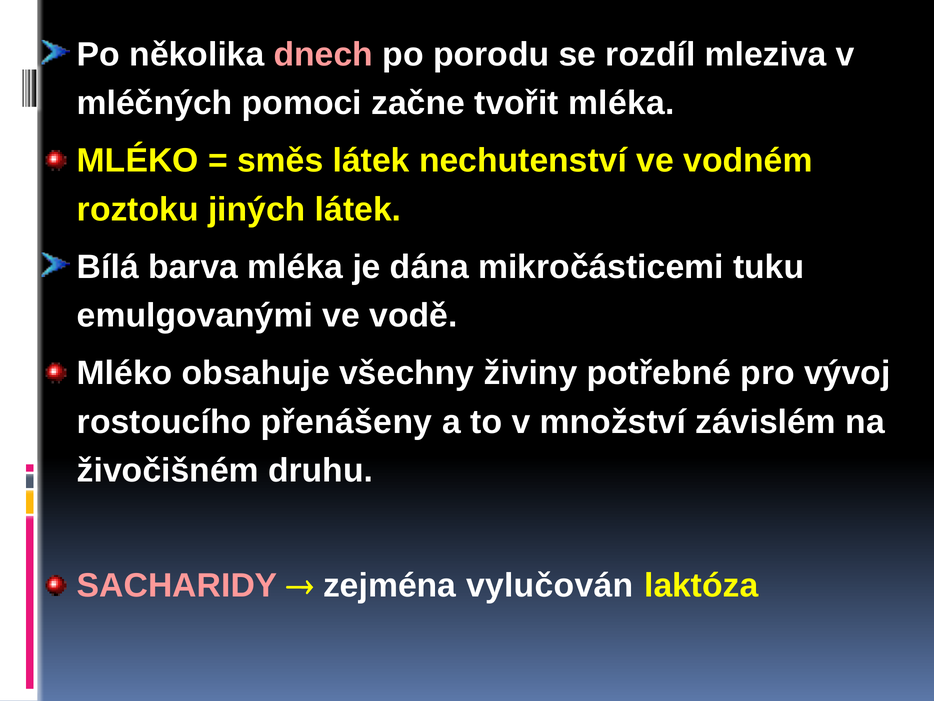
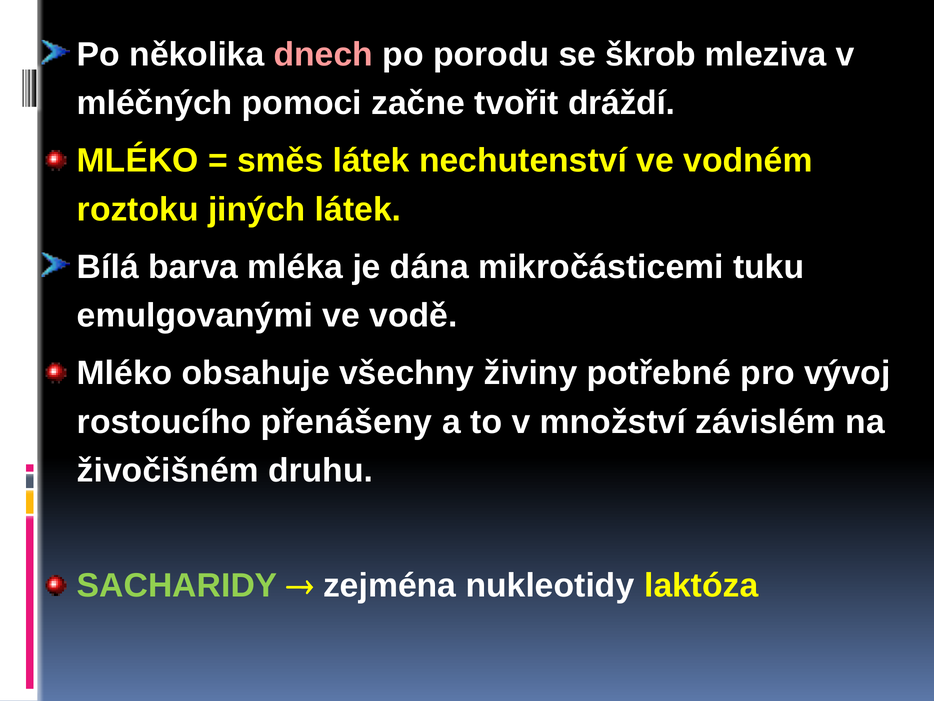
rozdíl: rozdíl -> škrob
tvořit mléka: mléka -> dráždí
SACHARIDY colour: pink -> light green
vylučován: vylučován -> nukleotidy
